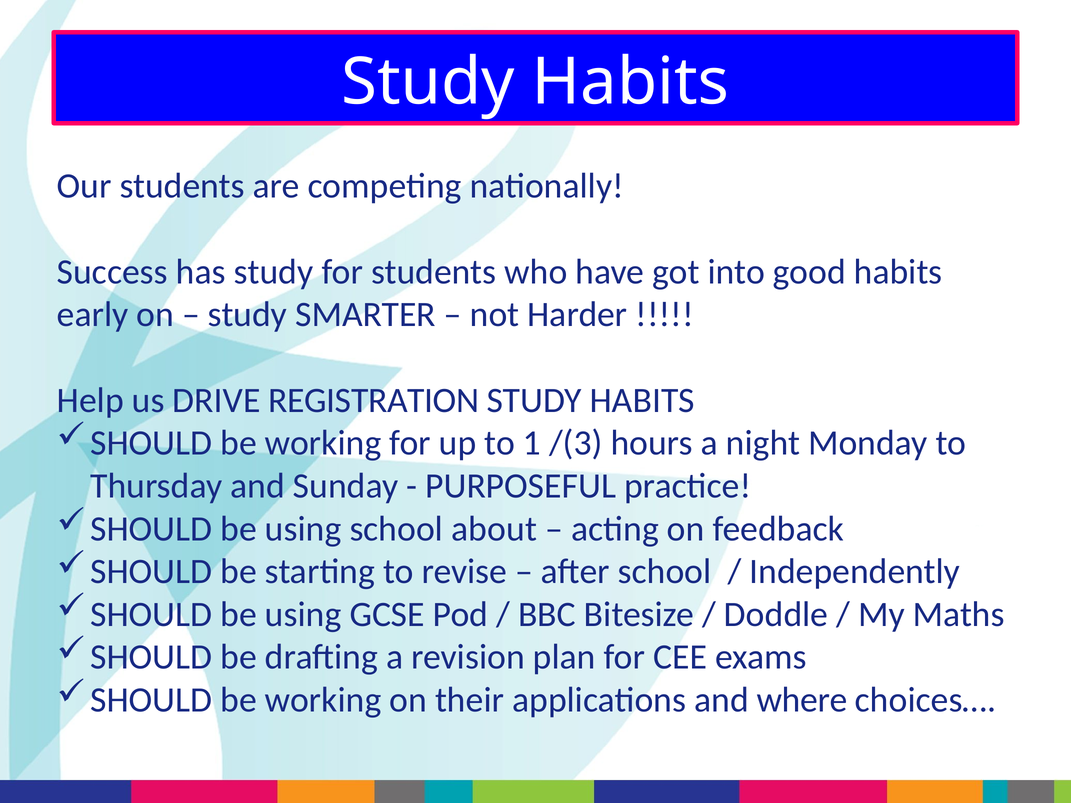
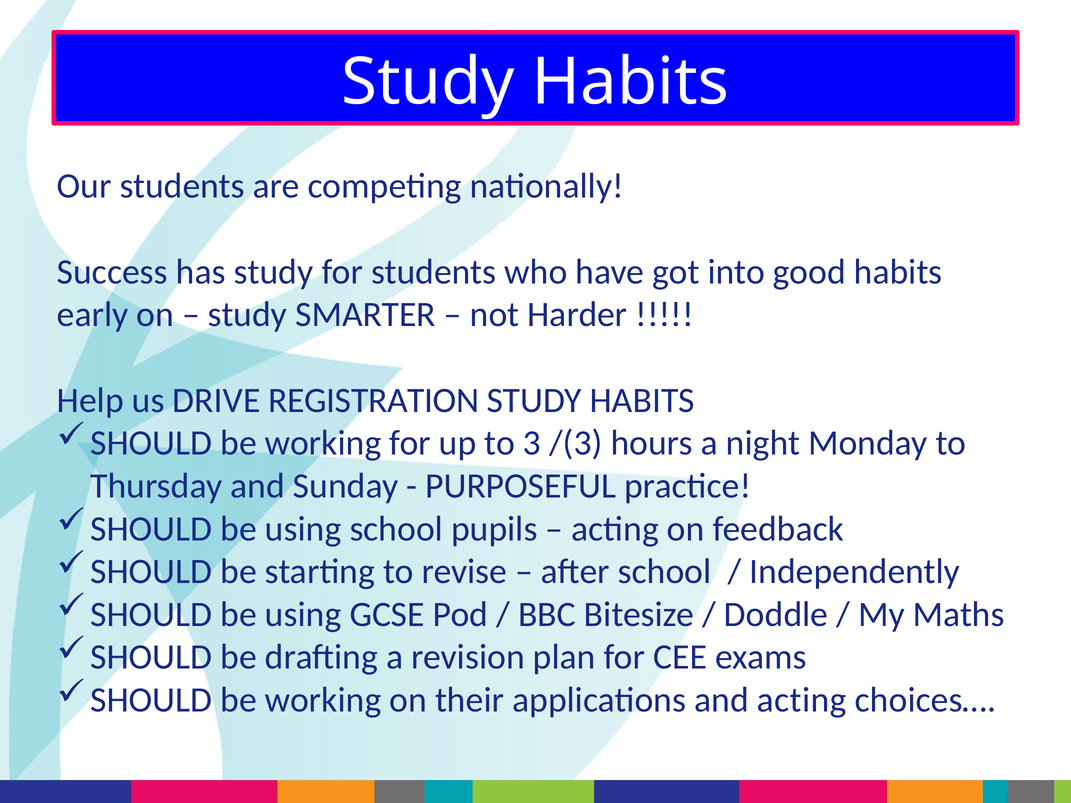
1: 1 -> 3
about: about -> pupils
and where: where -> acting
